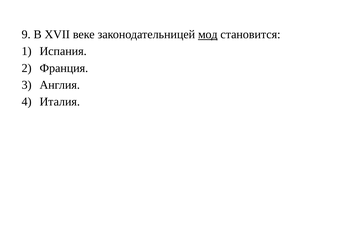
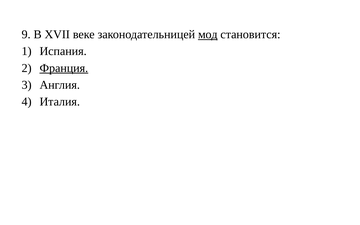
Франция underline: none -> present
